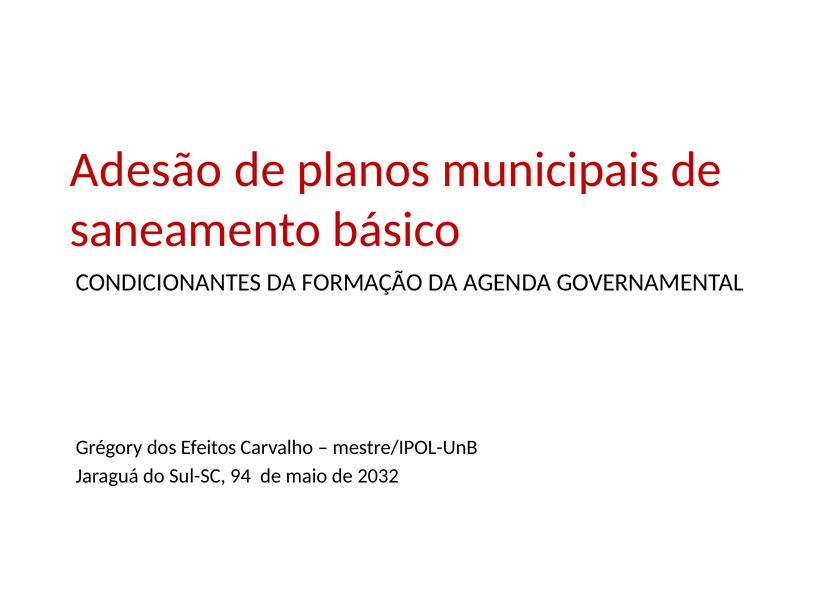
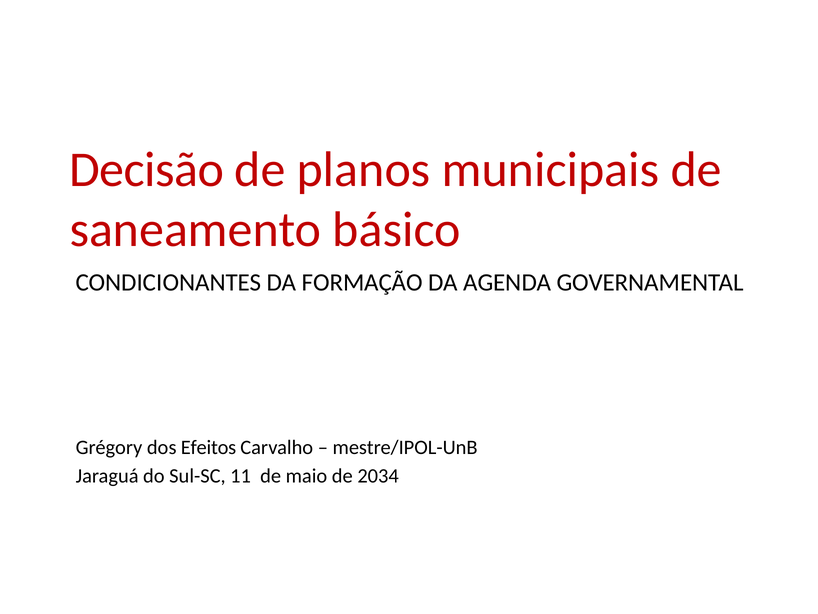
Adesão: Adesão -> Decisão
94: 94 -> 11
2032: 2032 -> 2034
